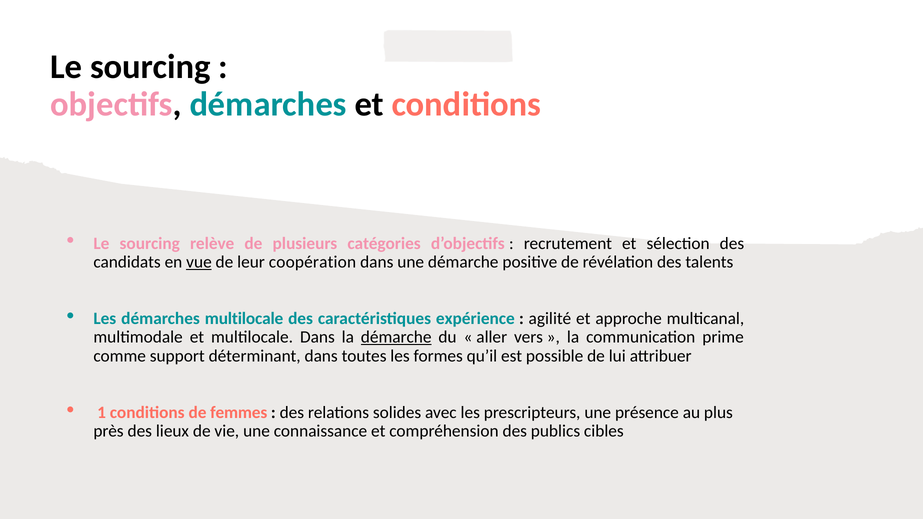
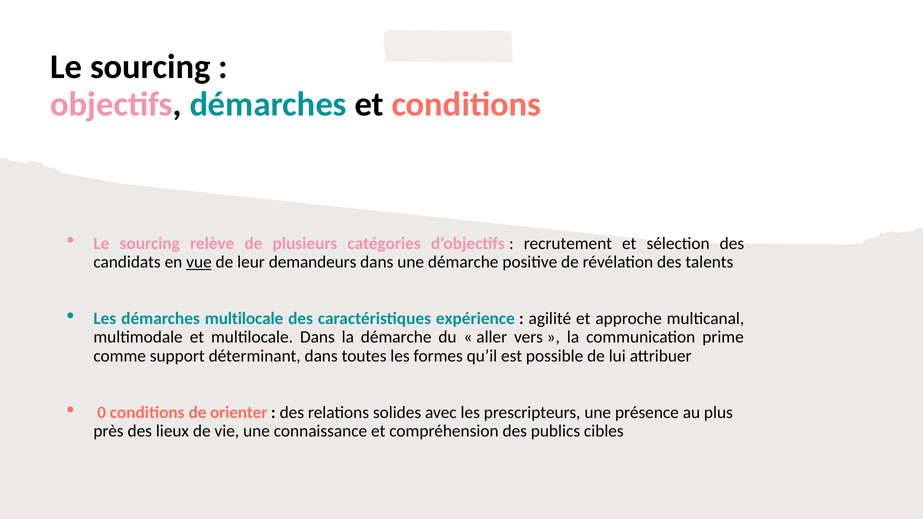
coopération: coopération -> demandeurs
démarche at (396, 337) underline: present -> none
1: 1 -> 0
femmes: femmes -> orienter
